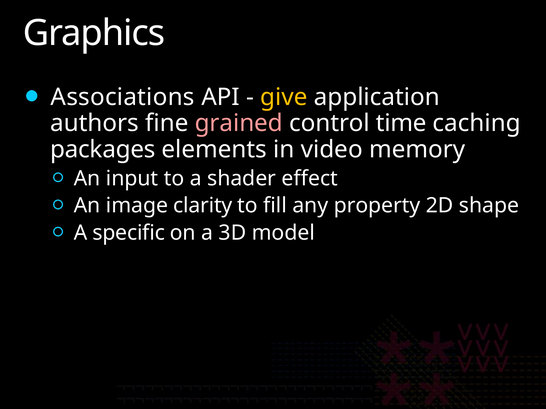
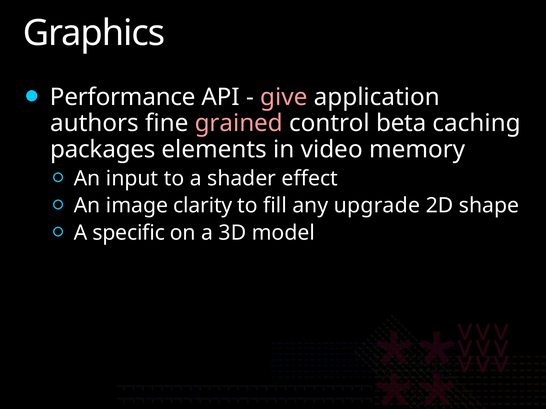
Associations: Associations -> Performance
give colour: yellow -> pink
time: time -> beta
property: property -> upgrade
